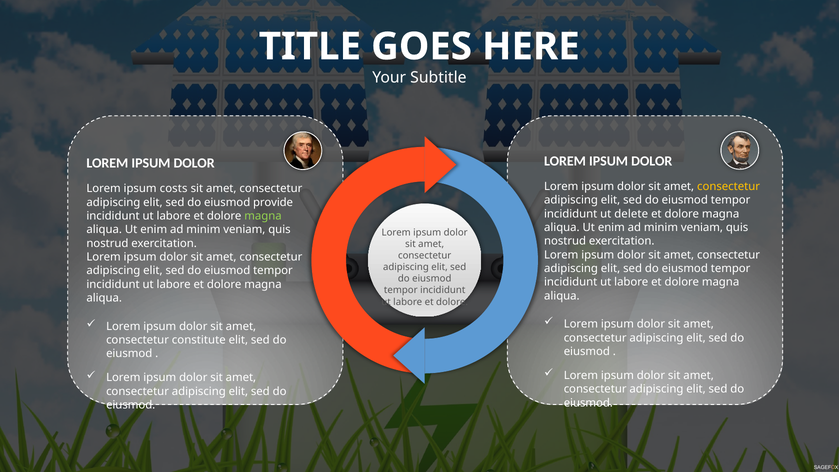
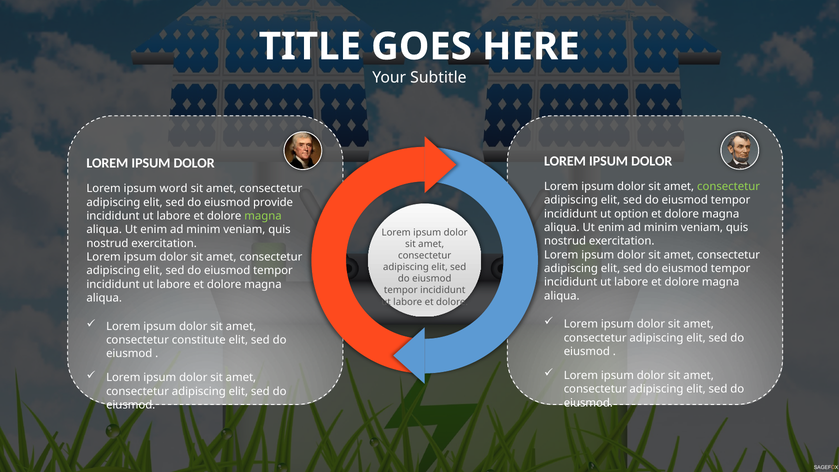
consectetur at (729, 187) colour: yellow -> light green
costs: costs -> word
delete: delete -> option
